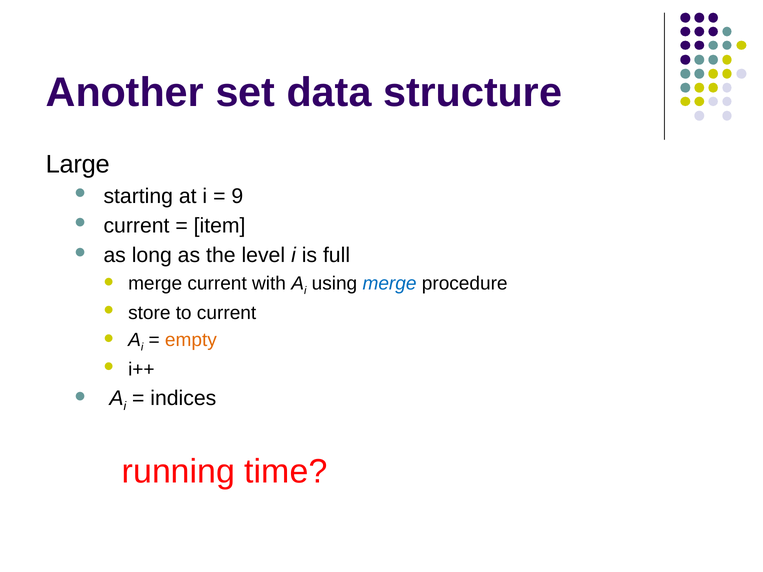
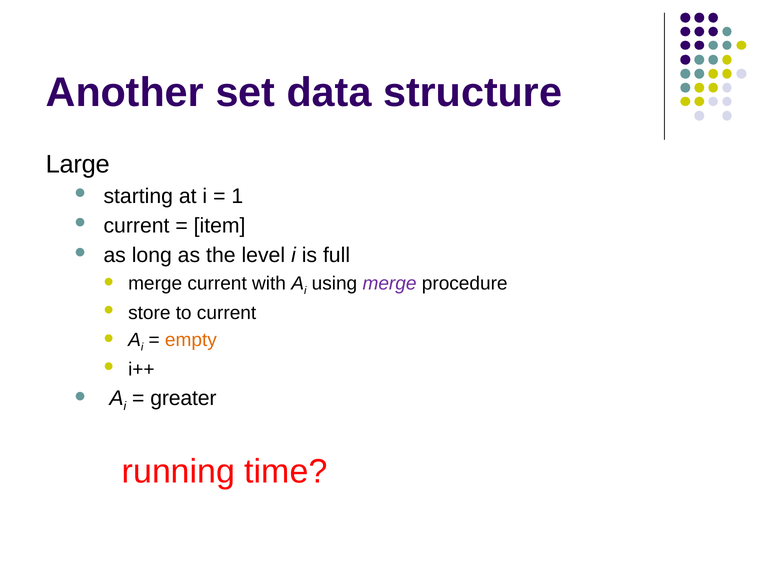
9: 9 -> 1
merge at (390, 283) colour: blue -> purple
indices: indices -> greater
